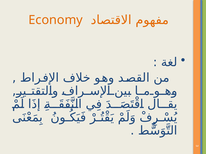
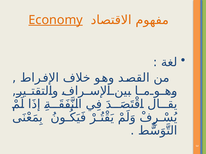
Economy underline: none -> present
